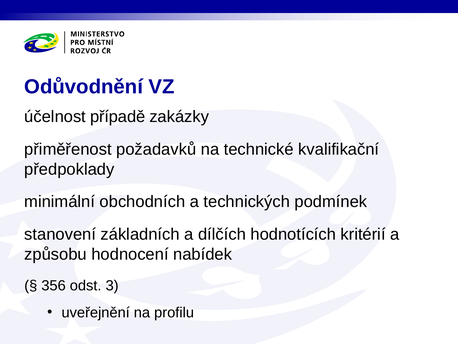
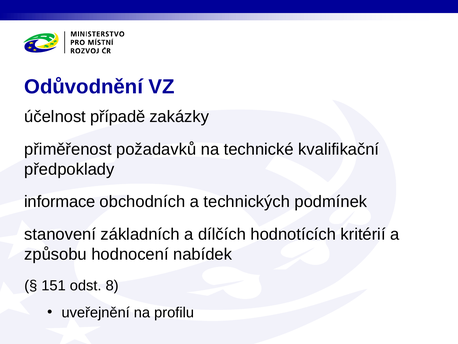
minimální: minimální -> informace
356: 356 -> 151
3: 3 -> 8
